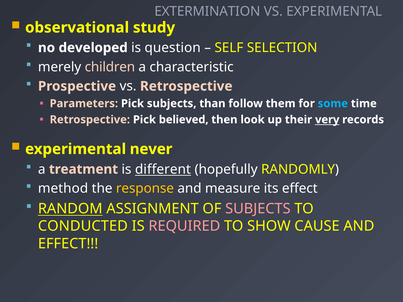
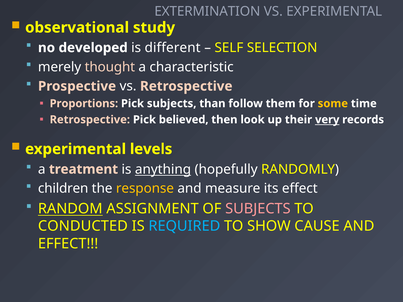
question: question -> different
children: children -> thought
Parameters: Parameters -> Proportions
some colour: light blue -> yellow
never: never -> levels
different: different -> anything
method: method -> children
REQUIRED colour: pink -> light blue
